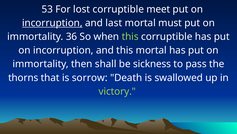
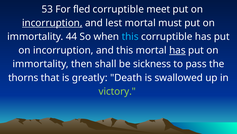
lost: lost -> fled
last: last -> lest
36: 36 -> 44
this at (130, 36) colour: light green -> light blue
has at (177, 50) underline: none -> present
sorrow: sorrow -> greatly
